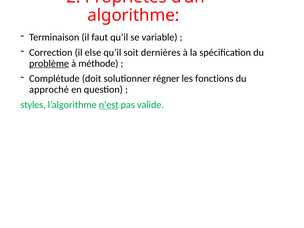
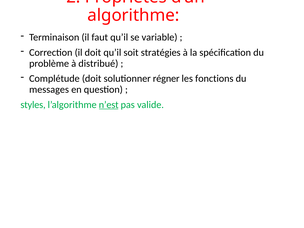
il else: else -> doit
dernières: dernières -> stratégies
problème underline: present -> none
méthode: méthode -> distribué
approché: approché -> messages
